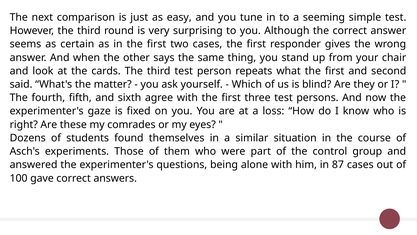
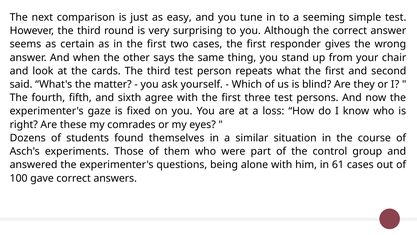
87: 87 -> 61
